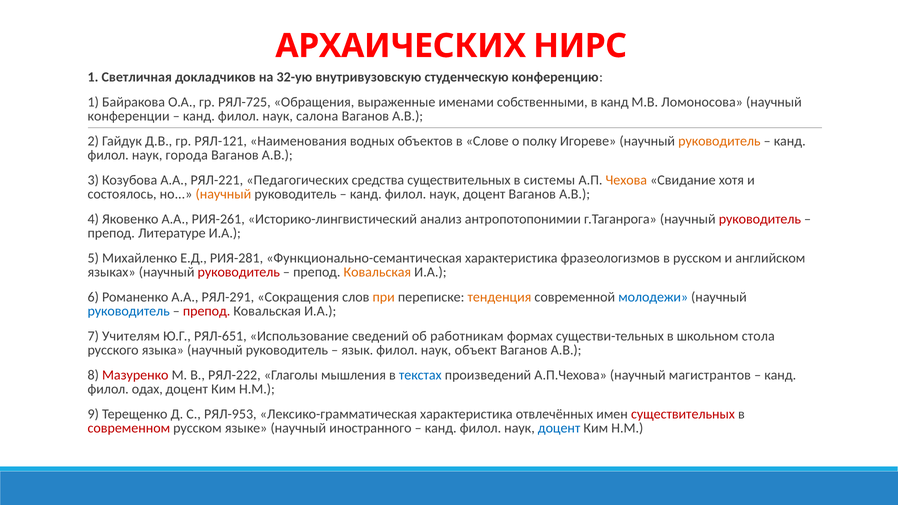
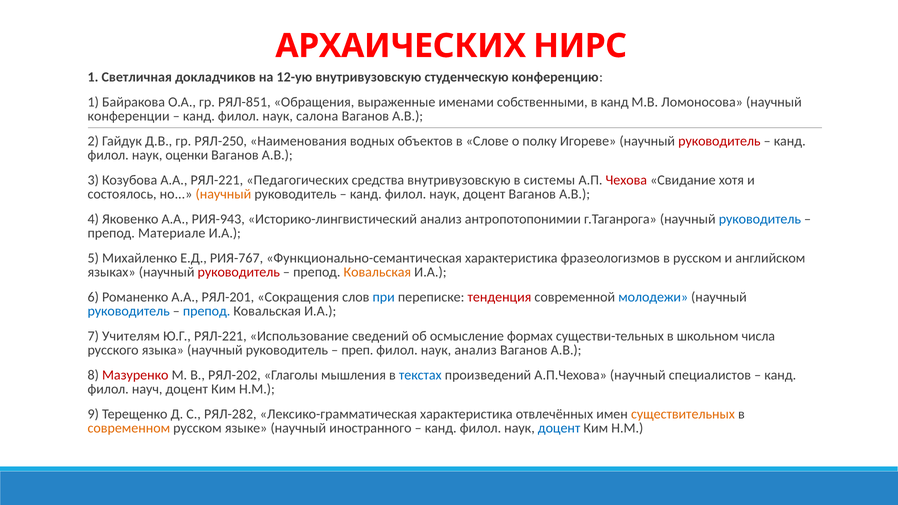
32-ую: 32-ую -> 12-ую
РЯЛ-725: РЯЛ-725 -> РЯЛ-851
РЯЛ-121: РЯЛ-121 -> РЯЛ-250
руководитель at (719, 141) colour: orange -> red
города: города -> оценки
средства существительных: существительных -> внутривузовскую
Чехова colour: orange -> red
РИЯ-261: РИЯ-261 -> РИЯ-943
руководитель at (760, 219) colour: red -> blue
Литературе: Литературе -> Материале
РИЯ-281: РИЯ-281 -> РИЯ-767
РЯЛ-291: РЯЛ-291 -> РЯЛ-201
при colour: orange -> blue
тенденция colour: orange -> red
препод at (207, 311) colour: red -> blue
Ю.Г РЯЛ-651: РЯЛ-651 -> РЯЛ-221
работникам: работникам -> осмысление
стола: стола -> числа
язык: язык -> преп
наук объект: объект -> анализ
РЯЛ-222: РЯЛ-222 -> РЯЛ-202
магистрантов: магистрантов -> специалистов
одах: одах -> науч
РЯЛ-953: РЯЛ-953 -> РЯЛ-282
существительных at (683, 414) colour: red -> orange
современном colour: red -> orange
